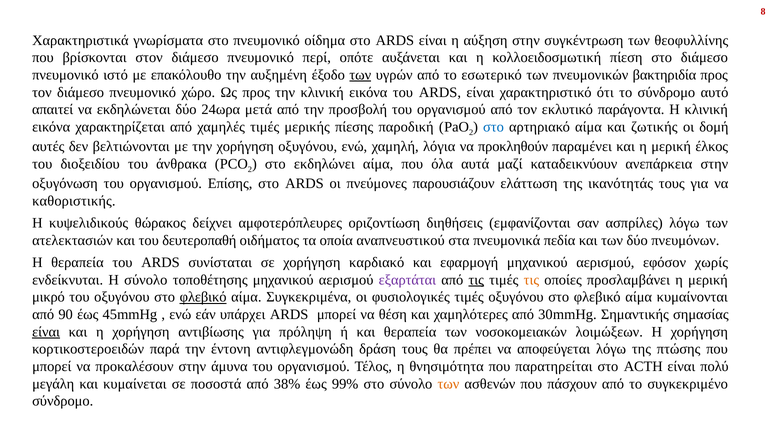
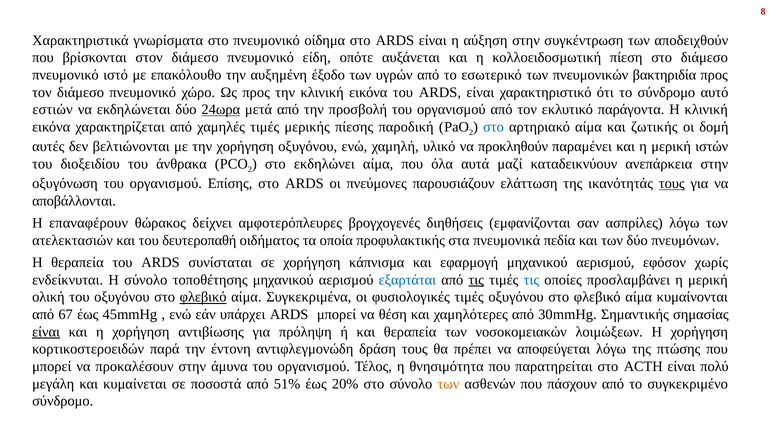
θεοφυλλίνης: θεοφυλλίνης -> αποδειχθούν
περί: περί -> είδη
των at (360, 75) underline: present -> none
απαιτεί: απαιτεί -> εστιών
24ωρα underline: none -> present
λόγια: λόγια -> υλικό
έλκος: έλκος -> ιστών
τους at (672, 184) underline: none -> present
καθοριστικής: καθοριστικής -> αποβάλλονται
κυψελιδικούς: κυψελιδικούς -> επαναφέρουν
οριζοντίωση: οριζοντίωση -> βρογχογενές
αναπνευστικού: αναπνευστικού -> προφυλακτικής
καρδιακό: καρδιακό -> κάπνισμα
εξαρτάται colour: purple -> blue
τις at (531, 280) colour: orange -> blue
μικρό: μικρό -> ολική
90: 90 -> 67
38%: 38% -> 51%
99%: 99% -> 20%
